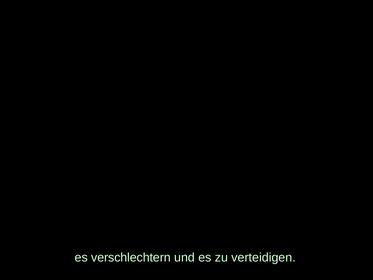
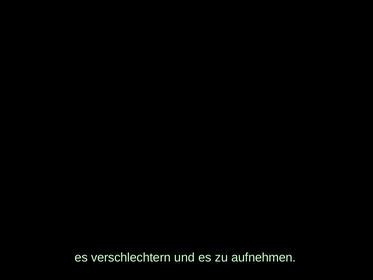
verteidigen: verteidigen -> aufnehmen
